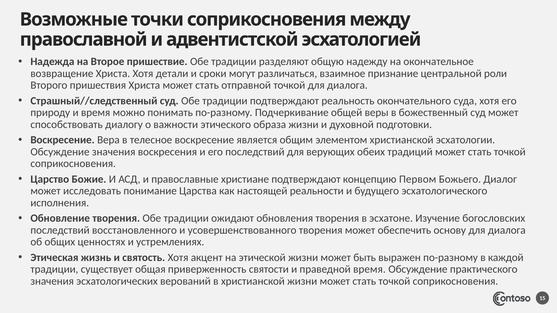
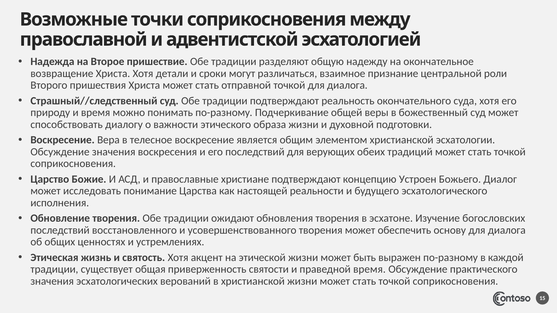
Первом: Первом -> Устроен
